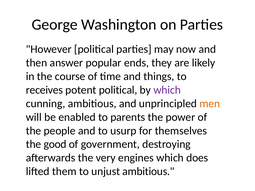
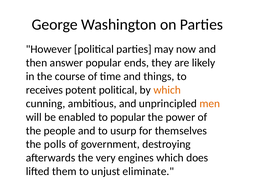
which at (167, 90) colour: purple -> orange
to parents: parents -> popular
good: good -> polls
unjust ambitious: ambitious -> eliminate
